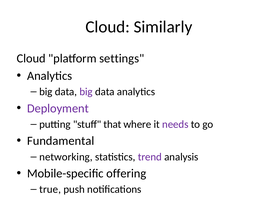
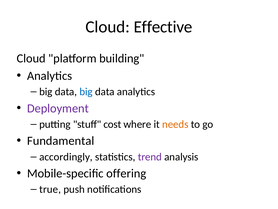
Similarly: Similarly -> Effective
settings: settings -> building
big at (86, 92) colour: purple -> blue
that: that -> cost
needs colour: purple -> orange
networking: networking -> accordingly
